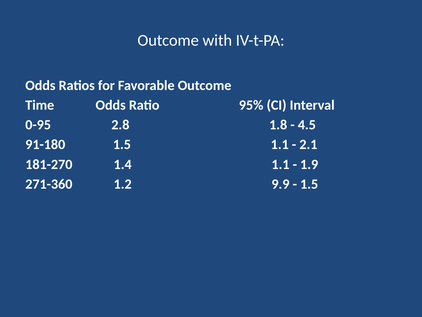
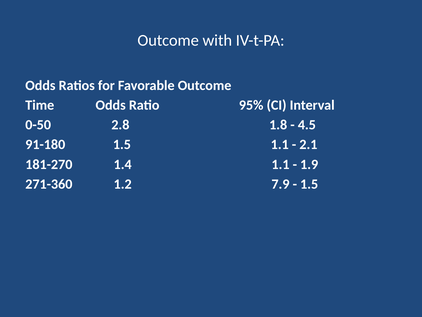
0-95: 0-95 -> 0-50
9.9: 9.9 -> 7.9
